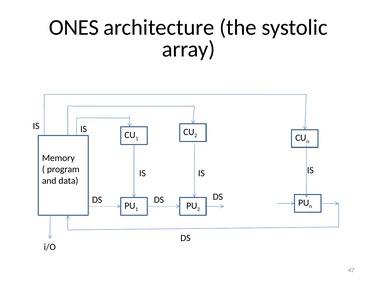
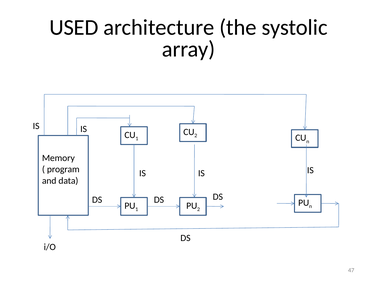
ONES: ONES -> USED
